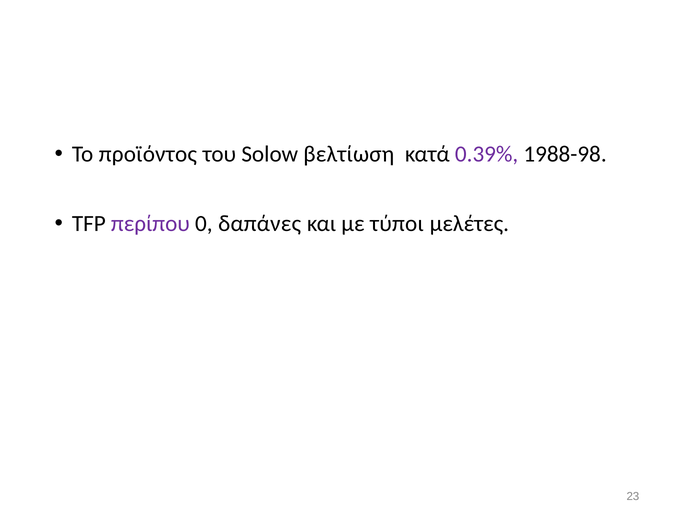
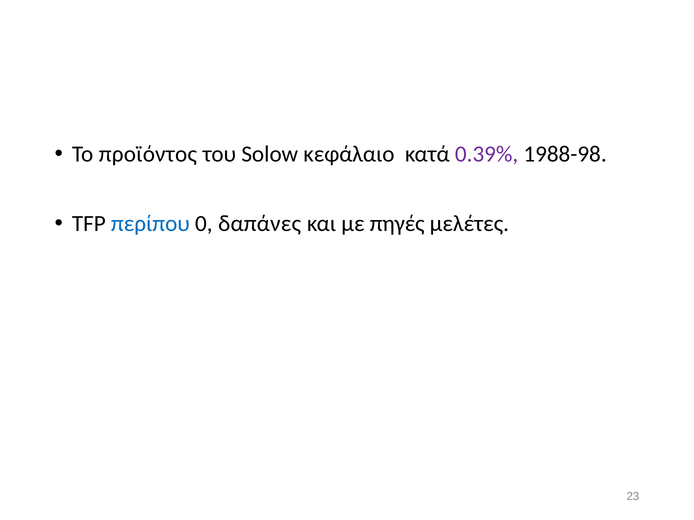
βελτίωση: βελτίωση -> κεφάλαιο
περίπου colour: purple -> blue
τύποι: τύποι -> πηγές
